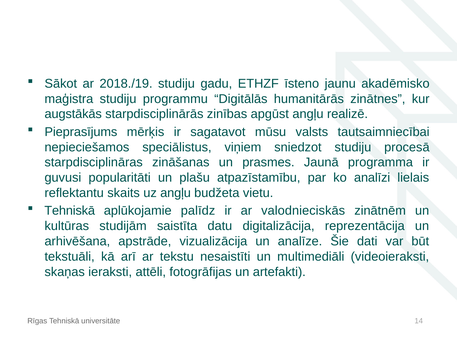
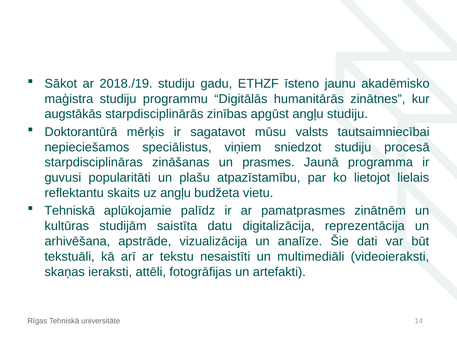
angļu realizē: realizē -> studiju
Pieprasījums: Pieprasījums -> Doktorantūrā
analīzi: analīzi -> lietojot
valodnieciskās: valodnieciskās -> pamatprasmes
